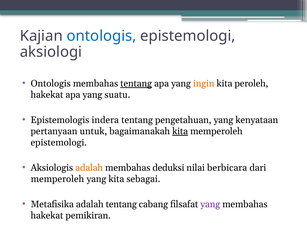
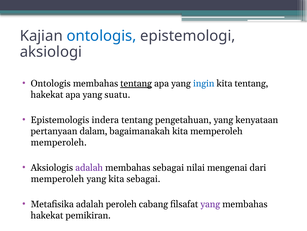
ingin colour: orange -> blue
kita peroleh: peroleh -> tentang
untuk: untuk -> dalam
kita at (180, 131) underline: present -> none
epistemologi at (59, 142): epistemologi -> memperoleh
adalah at (89, 167) colour: orange -> purple
membahas deduksi: deduksi -> sebagai
berbicara: berbicara -> mengenai
adalah tentang: tentang -> peroleh
